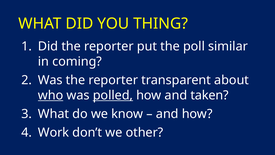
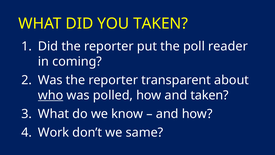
YOU THING: THING -> TAKEN
similar: similar -> reader
polled underline: present -> none
other: other -> same
